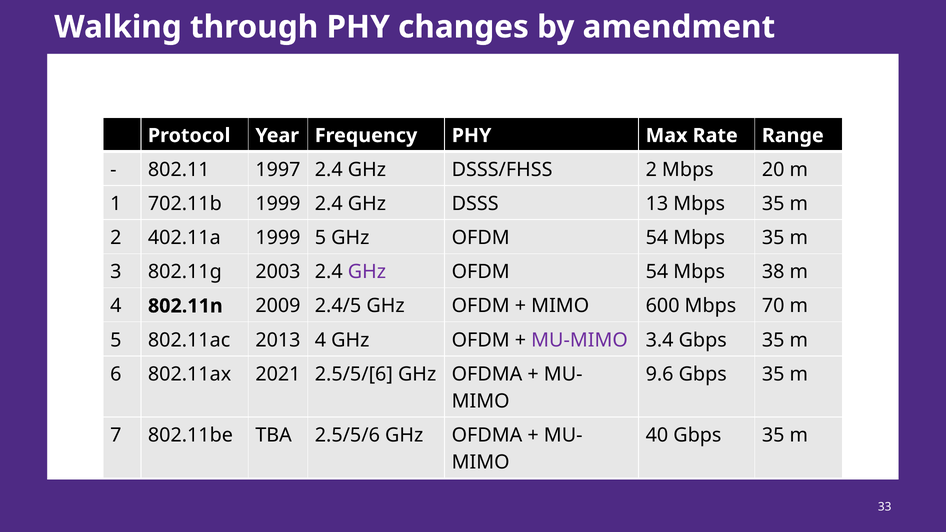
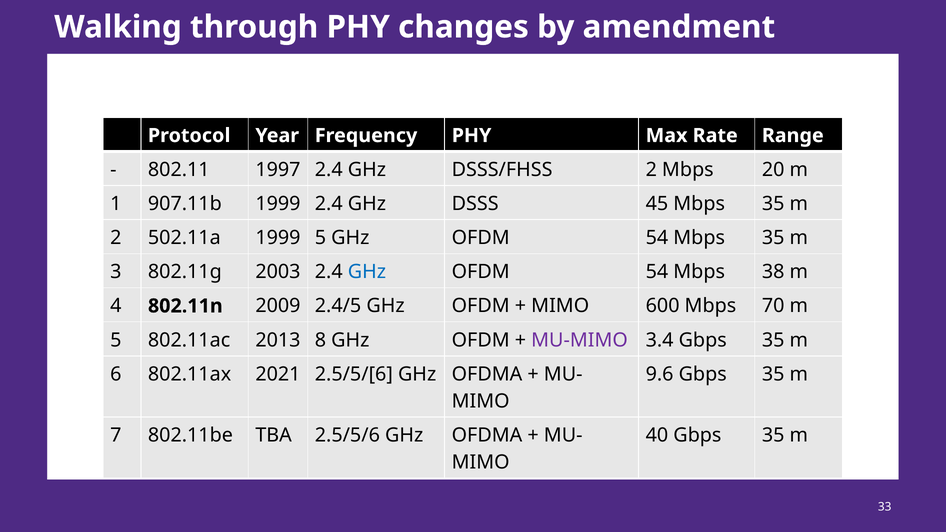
702.11b: 702.11b -> 907.11b
13: 13 -> 45
402.11a: 402.11a -> 502.11a
GHz at (367, 272) colour: purple -> blue
2013 4: 4 -> 8
